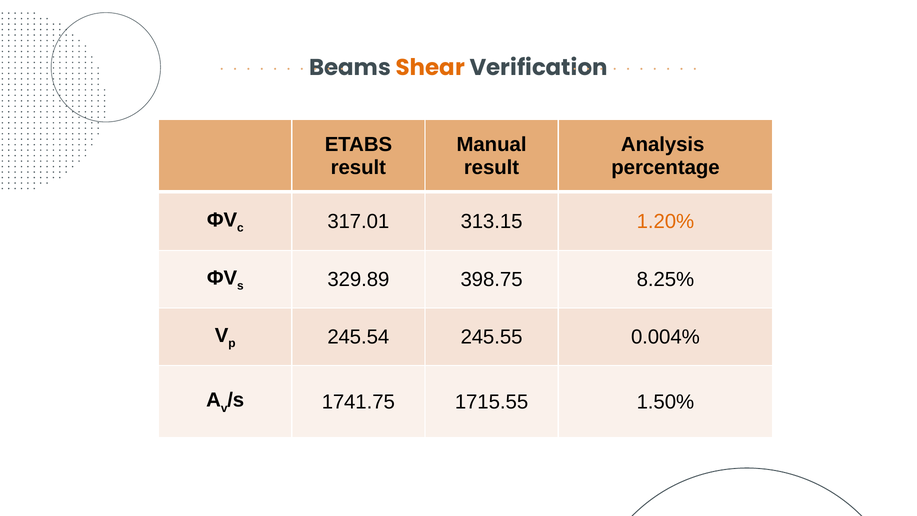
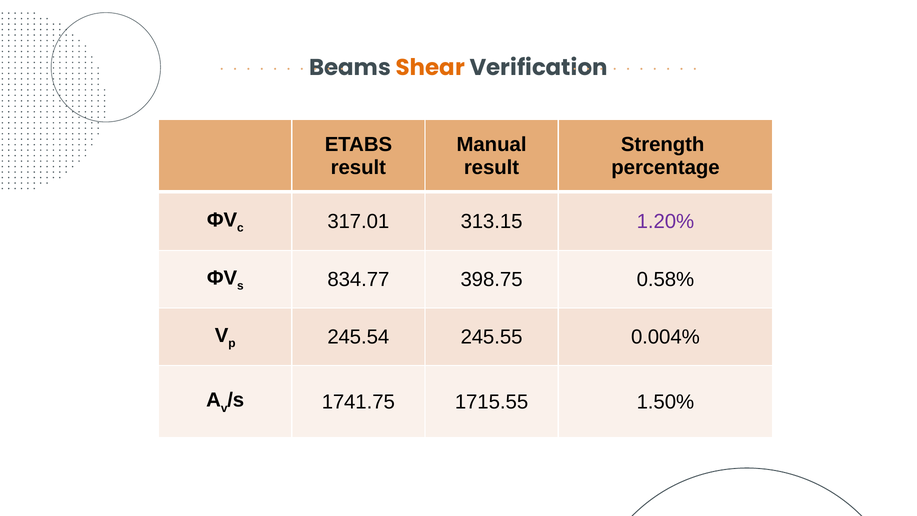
Analysis: Analysis -> Strength
1.20% colour: orange -> purple
329.89: 329.89 -> 834.77
8.25%: 8.25% -> 0.58%
